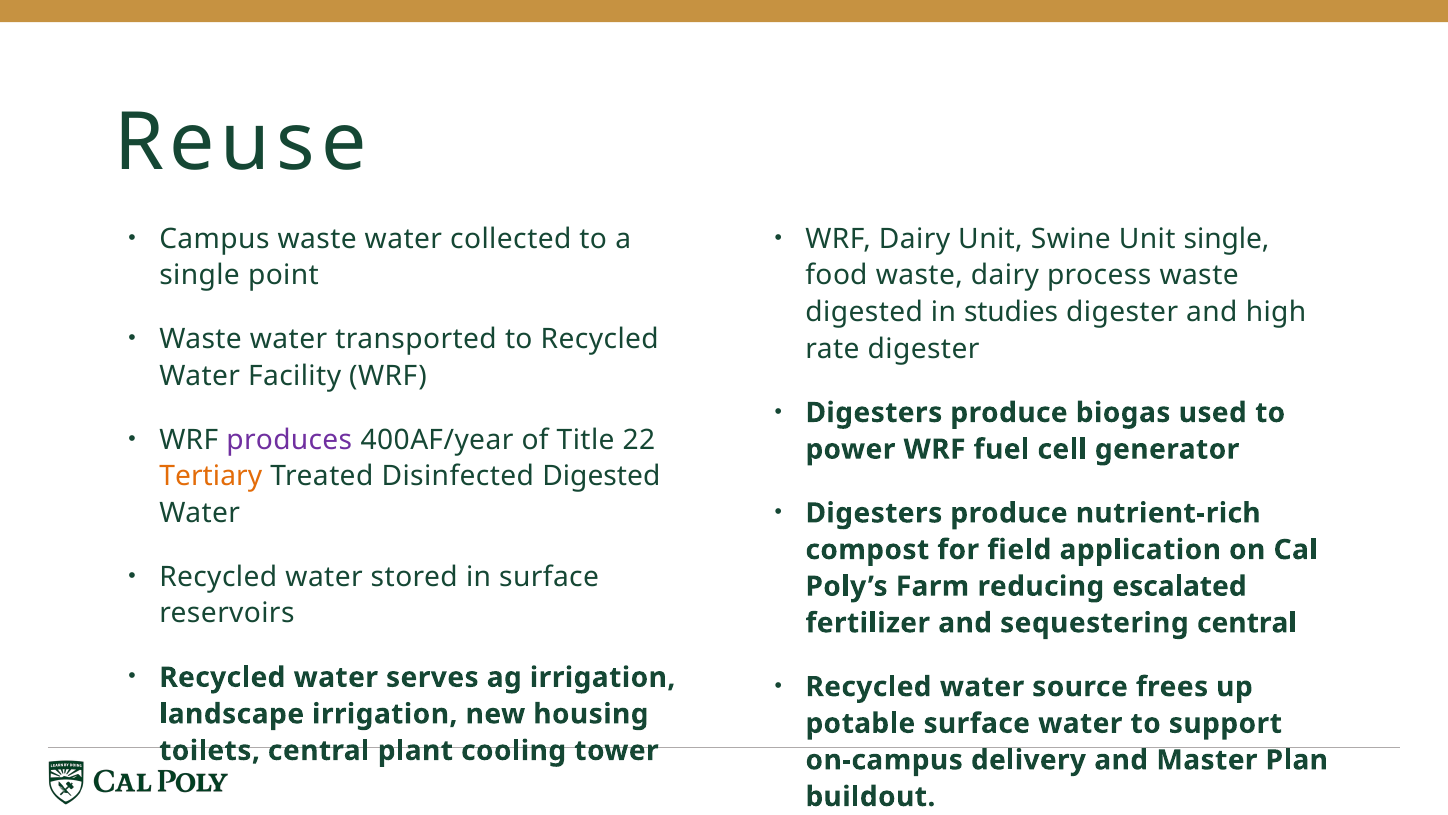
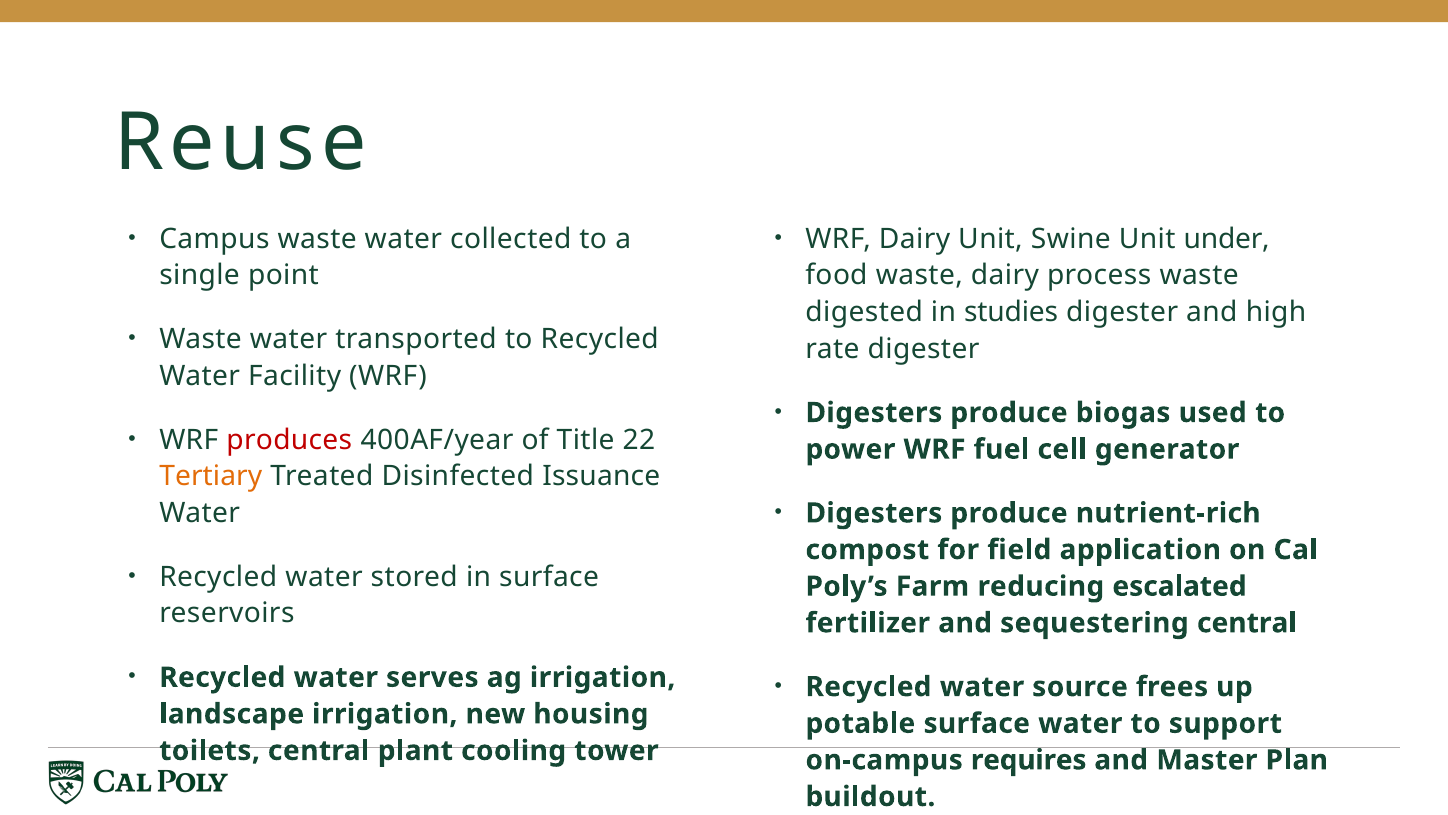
Unit single: single -> under
produces colour: purple -> red
Disinfected Digested: Digested -> Issuance
delivery: delivery -> requires
